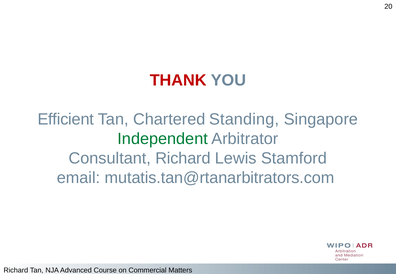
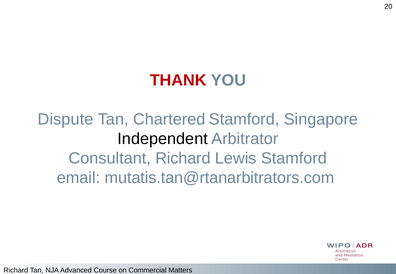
Efficient: Efficient -> Dispute
Chartered Standing: Standing -> Stamford
Independent colour: green -> black
